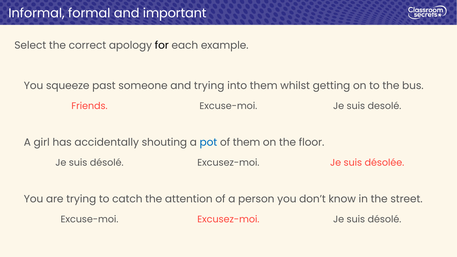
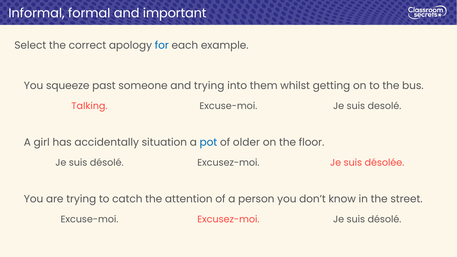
for colour: black -> blue
Friends: Friends -> Talking
shouting: shouting -> situation
of them: them -> older
